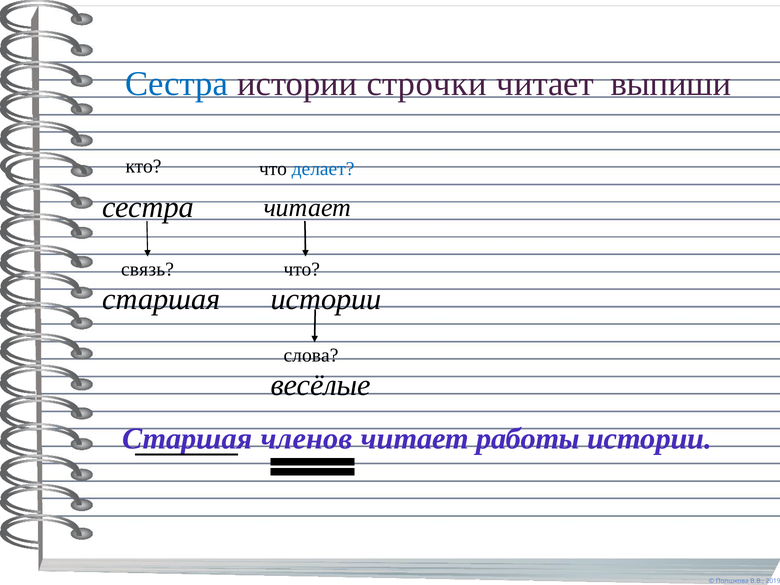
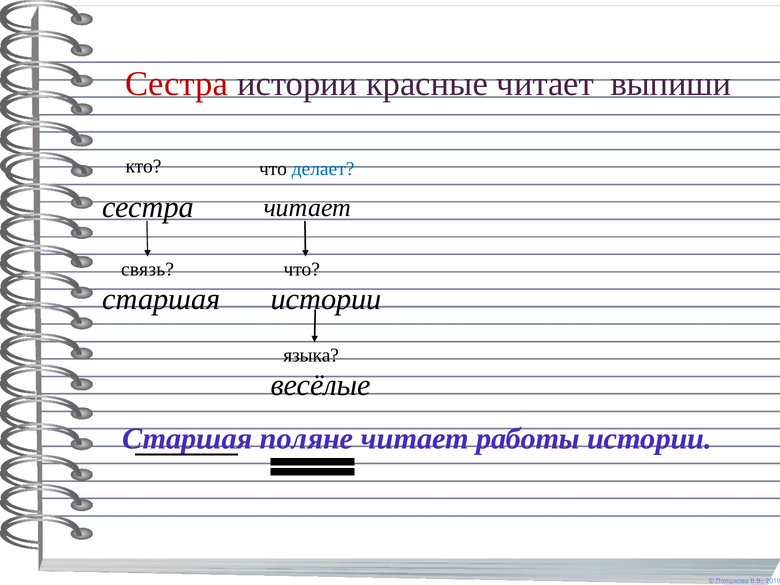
Сестра at (177, 84) colour: blue -> red
строчки: строчки -> красные
слова: слова -> языка
членов: членов -> поляне
